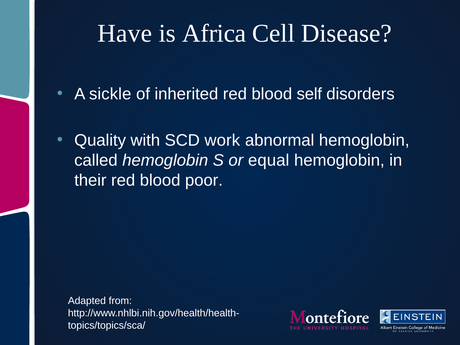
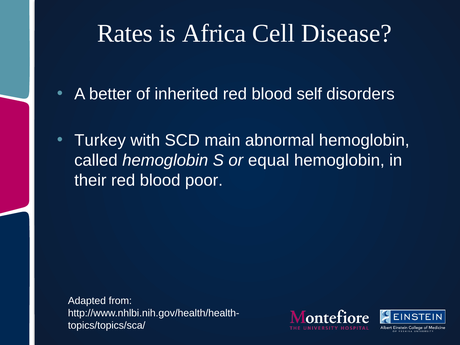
Have: Have -> Rates
sickle: sickle -> better
Quality: Quality -> Turkey
work: work -> main
